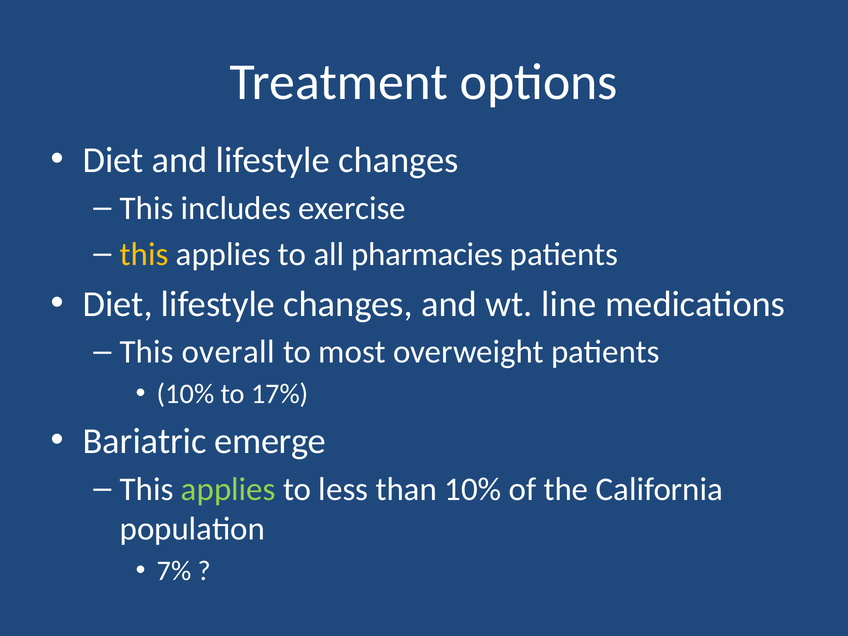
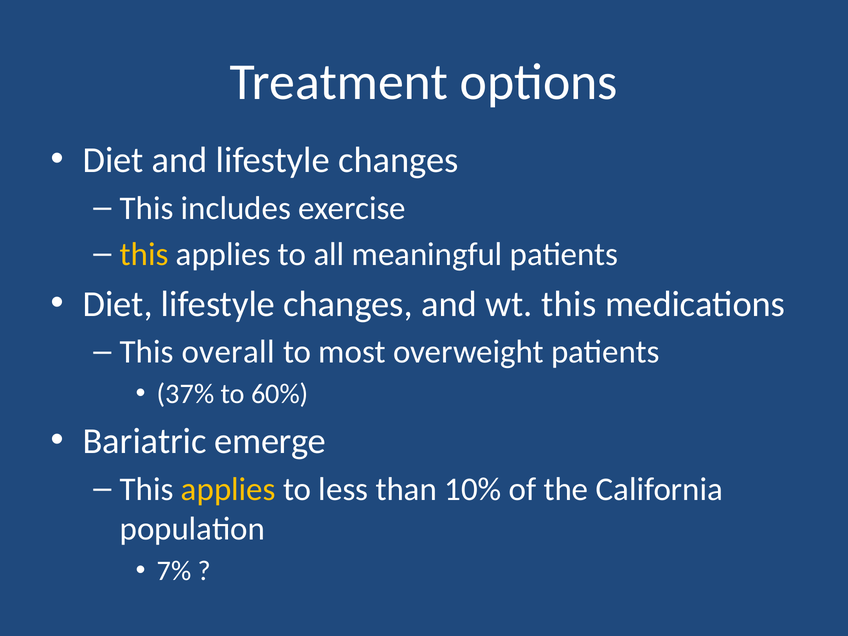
pharmacies: pharmacies -> meaningful
wt line: line -> this
10% at (186, 394): 10% -> 37%
17%: 17% -> 60%
applies at (228, 489) colour: light green -> yellow
